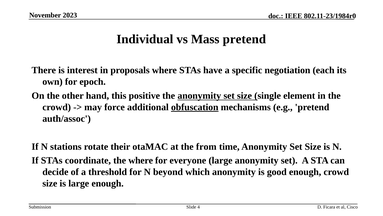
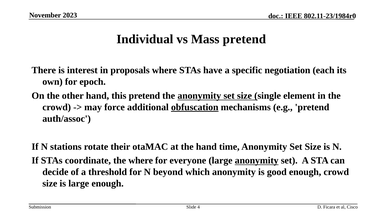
this positive: positive -> pretend
the from: from -> hand
anonymity at (257, 160) underline: none -> present
